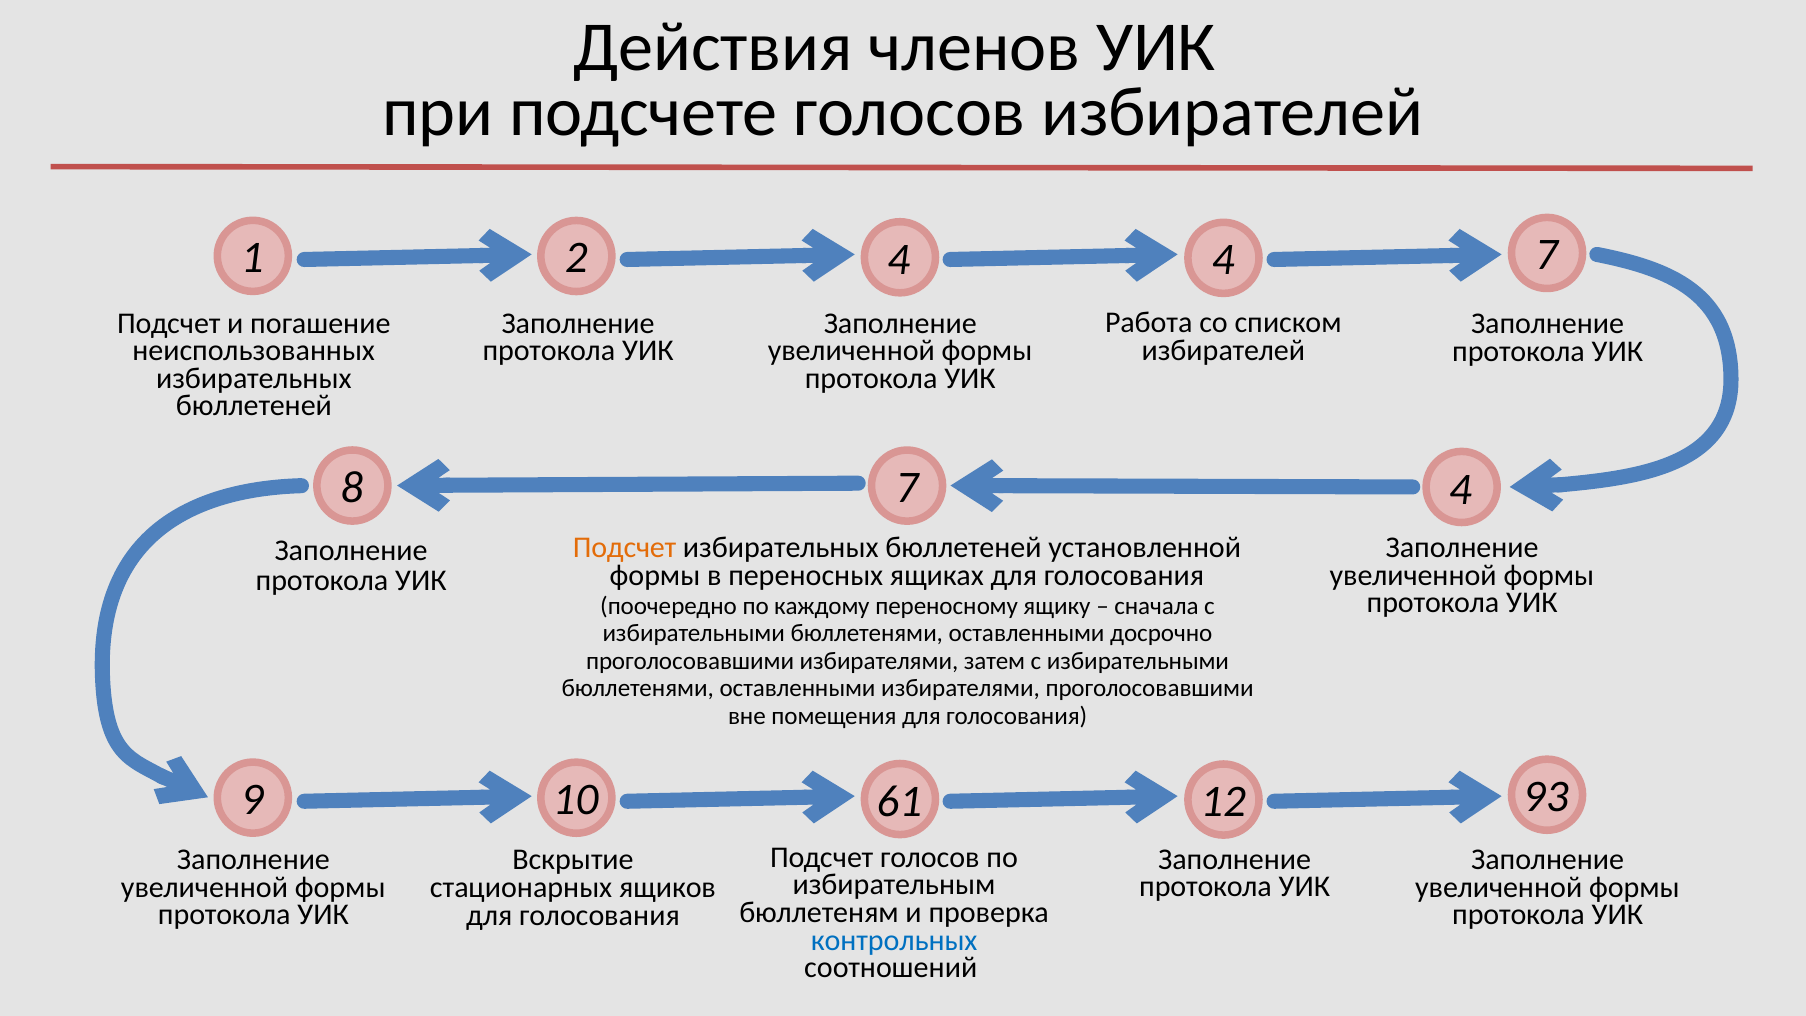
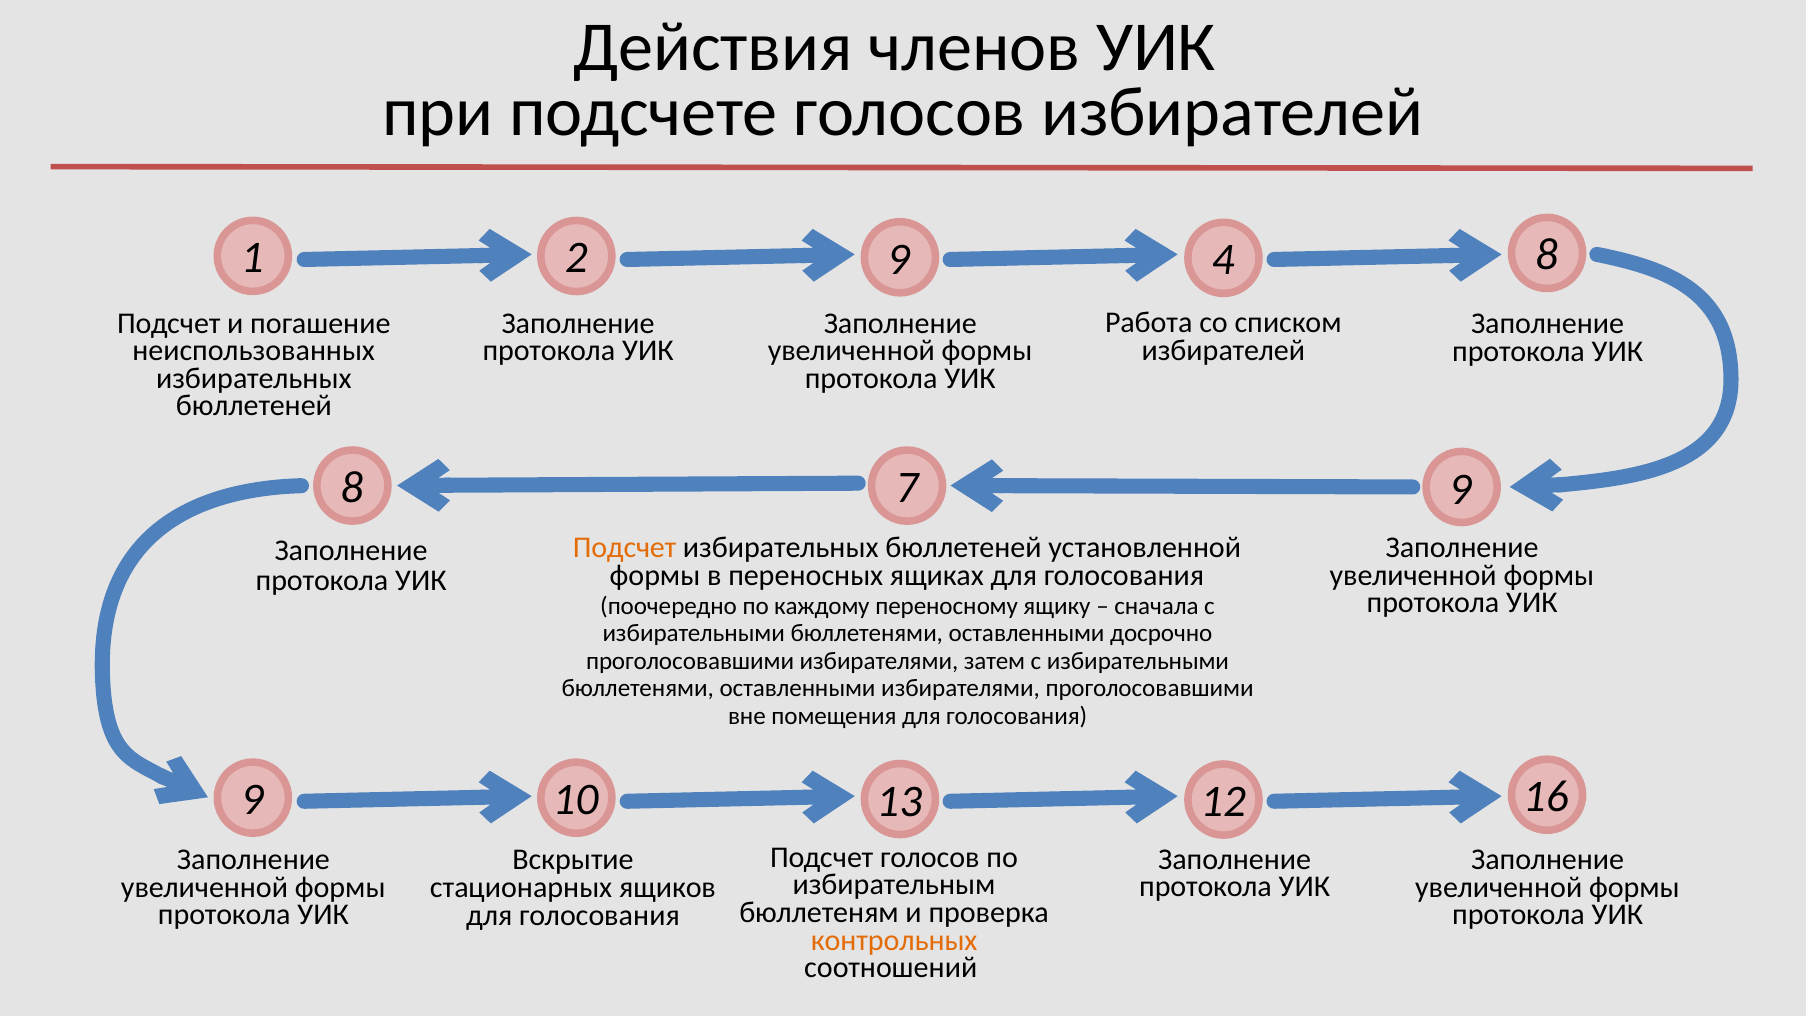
1 7: 7 -> 8
2 4: 4 -> 9
4 at (1460, 489): 4 -> 9
93: 93 -> 16
61: 61 -> 13
контрольных colour: blue -> orange
